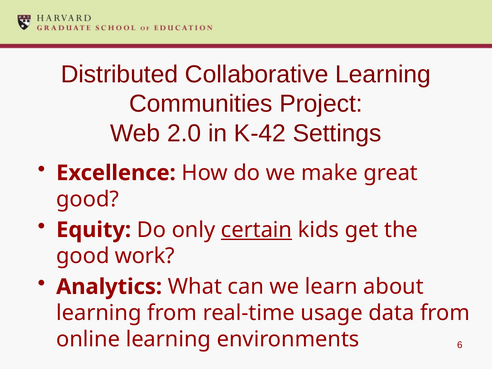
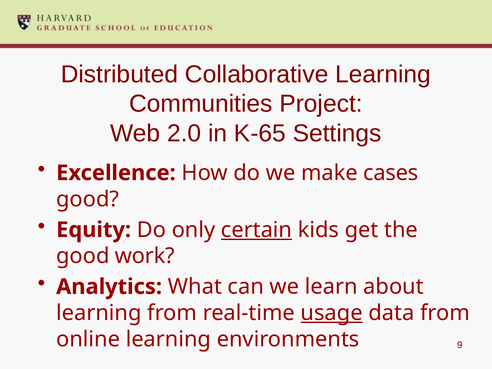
K-42: K-42 -> K-65
great: great -> cases
usage underline: none -> present
6: 6 -> 9
